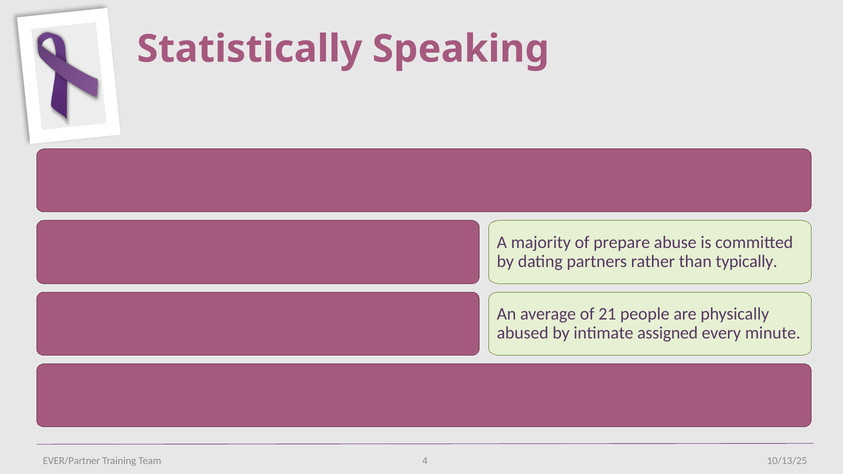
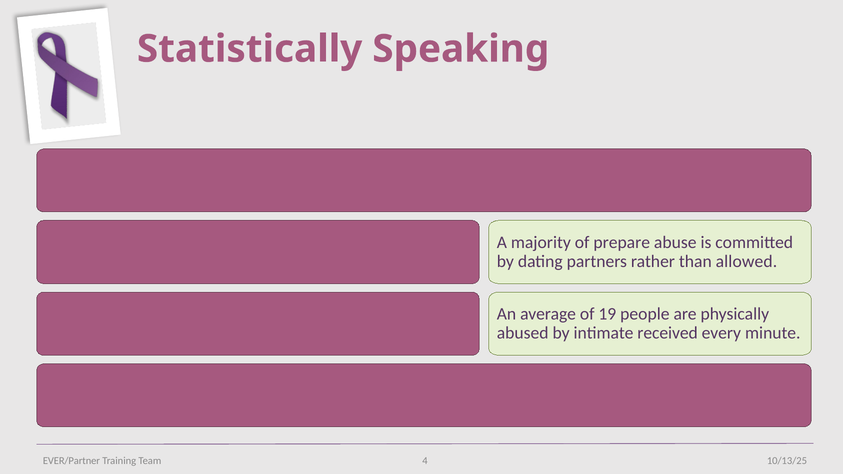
typically: typically -> allowed
21: 21 -> 19
assigned: assigned -> received
